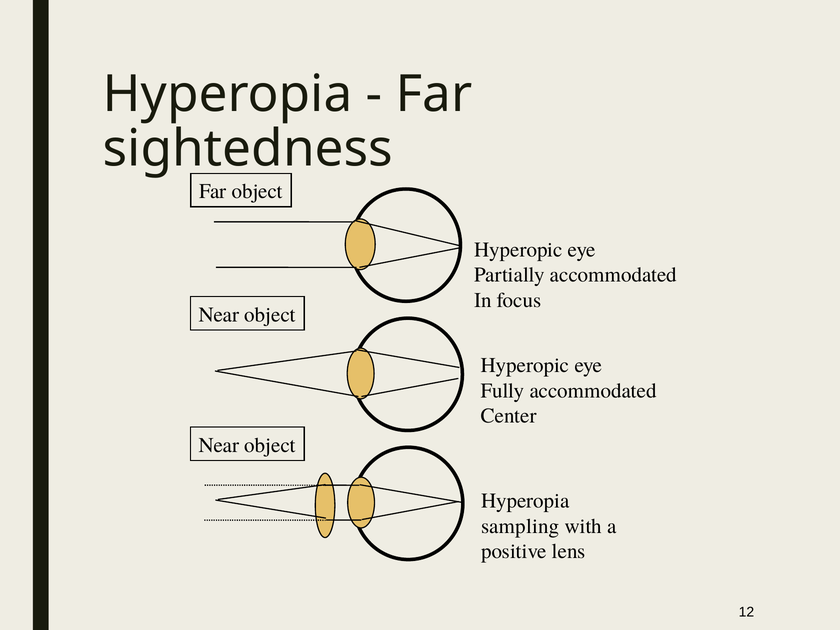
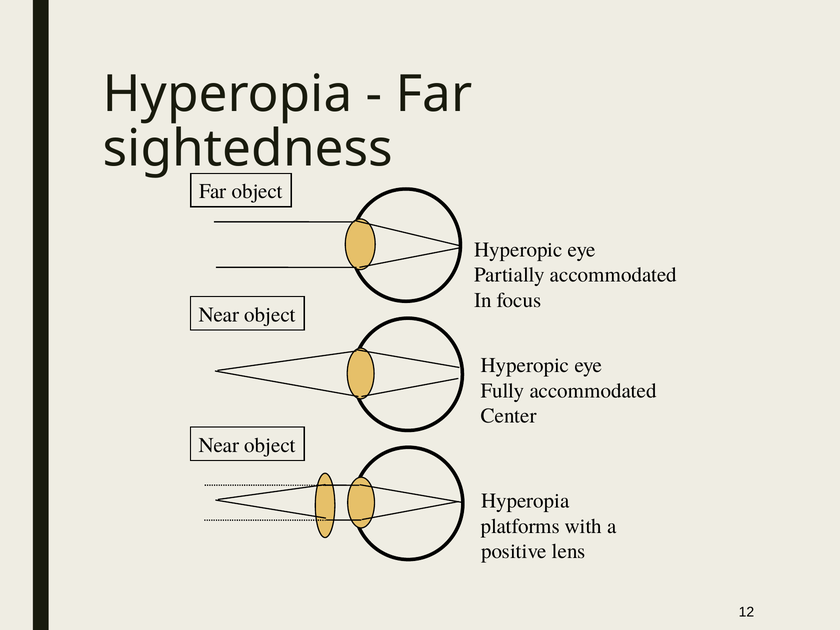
sampling: sampling -> platforms
